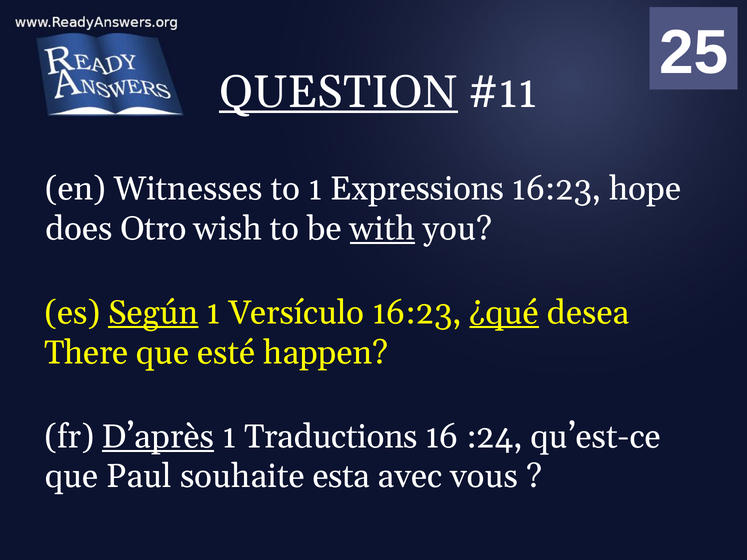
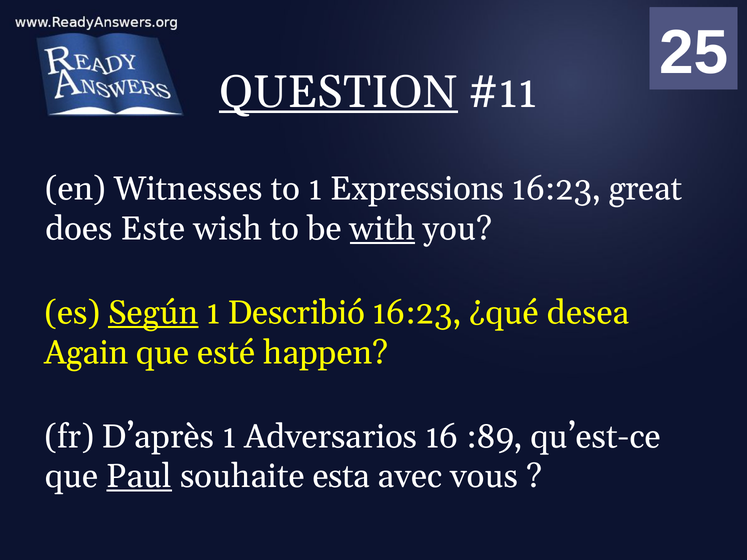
hope: hope -> great
Otro: Otro -> Este
Versículo: Versículo -> Describió
¿qué underline: present -> none
There: There -> Again
D’après underline: present -> none
Traductions: Traductions -> Adversarios
:24: :24 -> :89
Paul underline: none -> present
